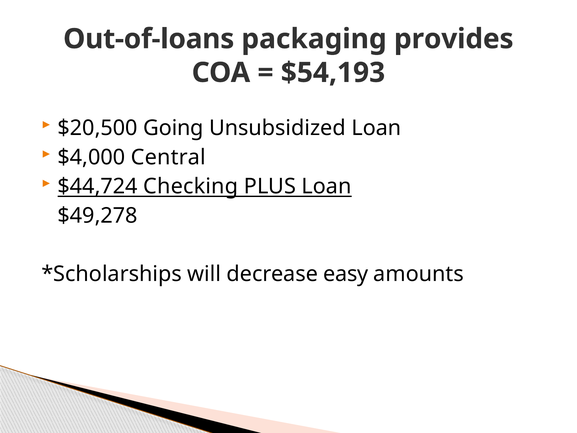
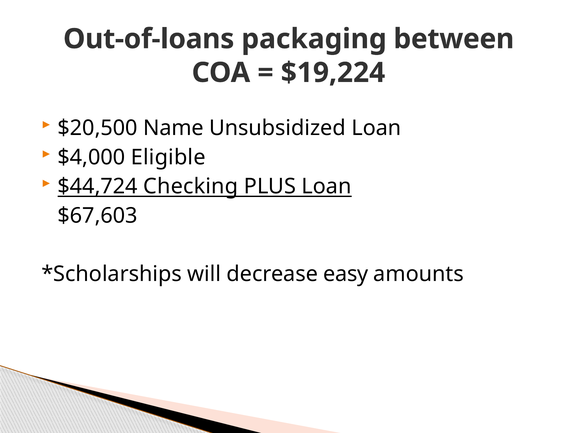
provides: provides -> between
$54,193: $54,193 -> $19,224
Going: Going -> Name
Central: Central -> Eligible
$49,278: $49,278 -> $67,603
